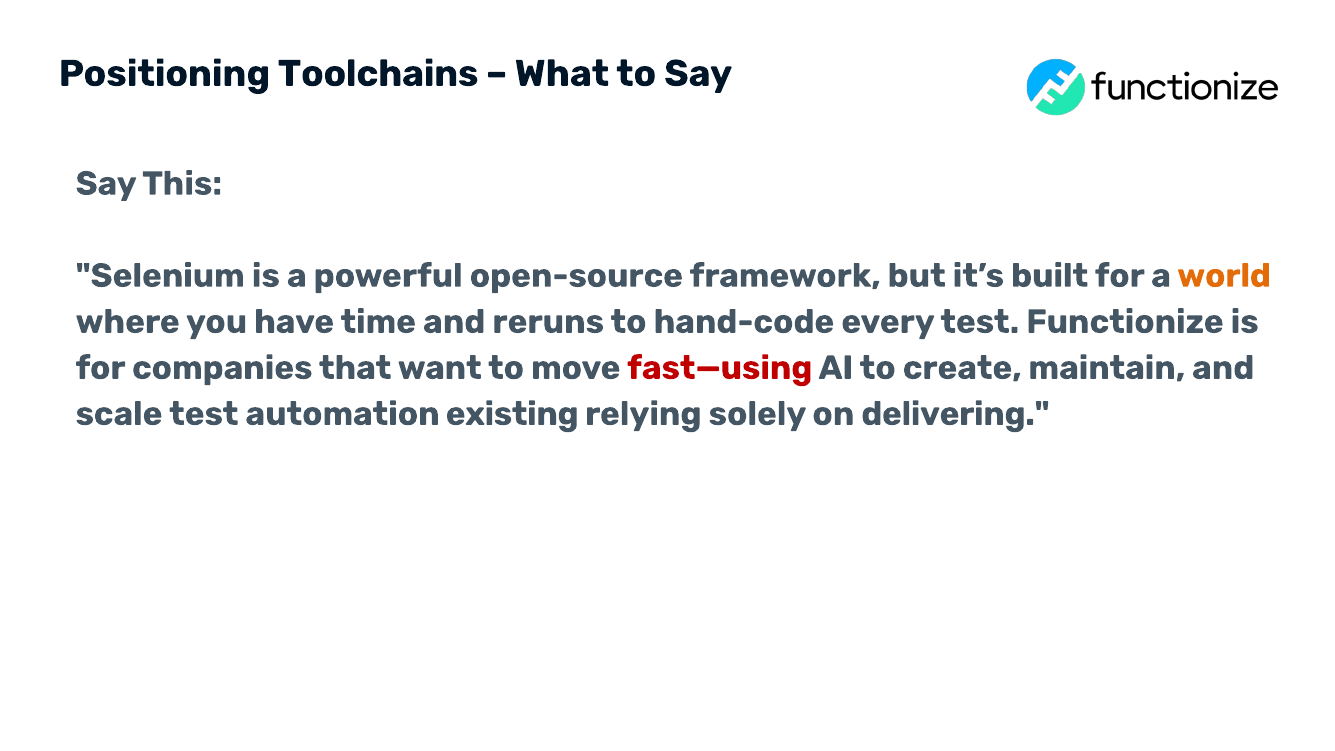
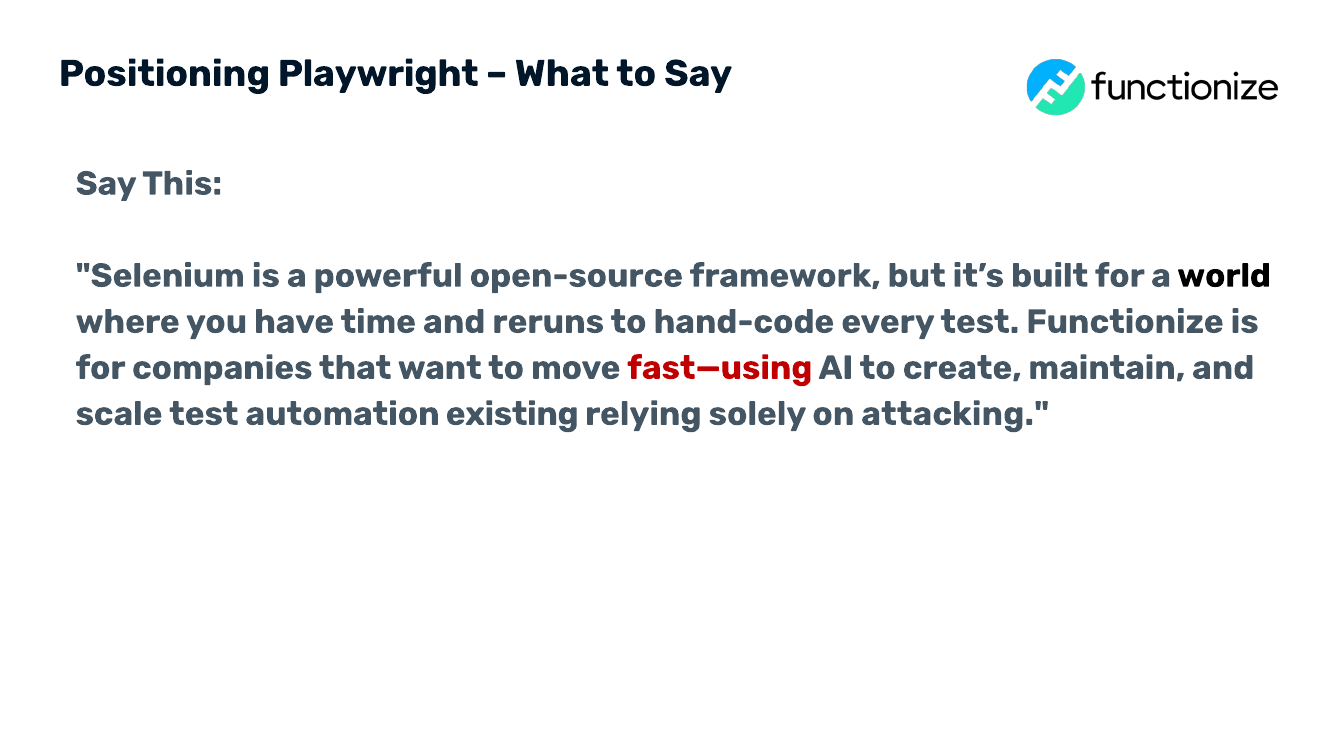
Toolchains: Toolchains -> Playwright
world colour: orange -> black
delivering: delivering -> attacking
